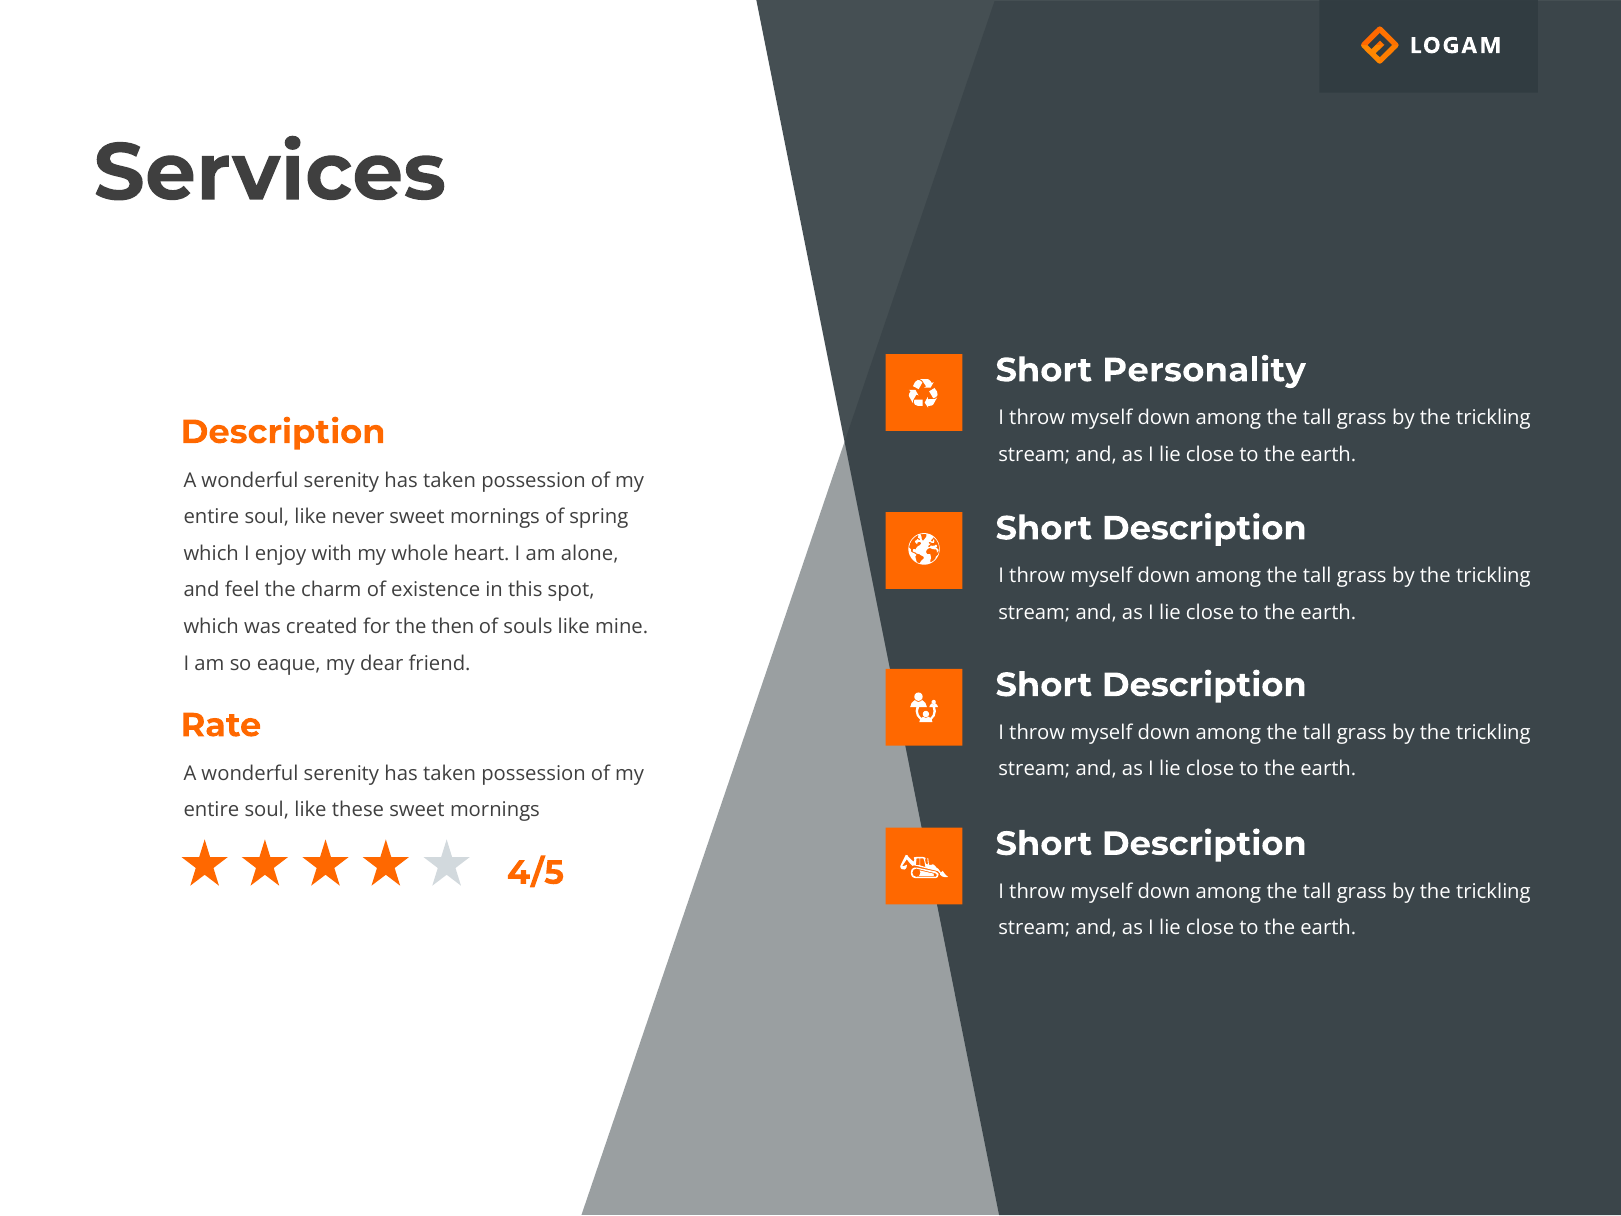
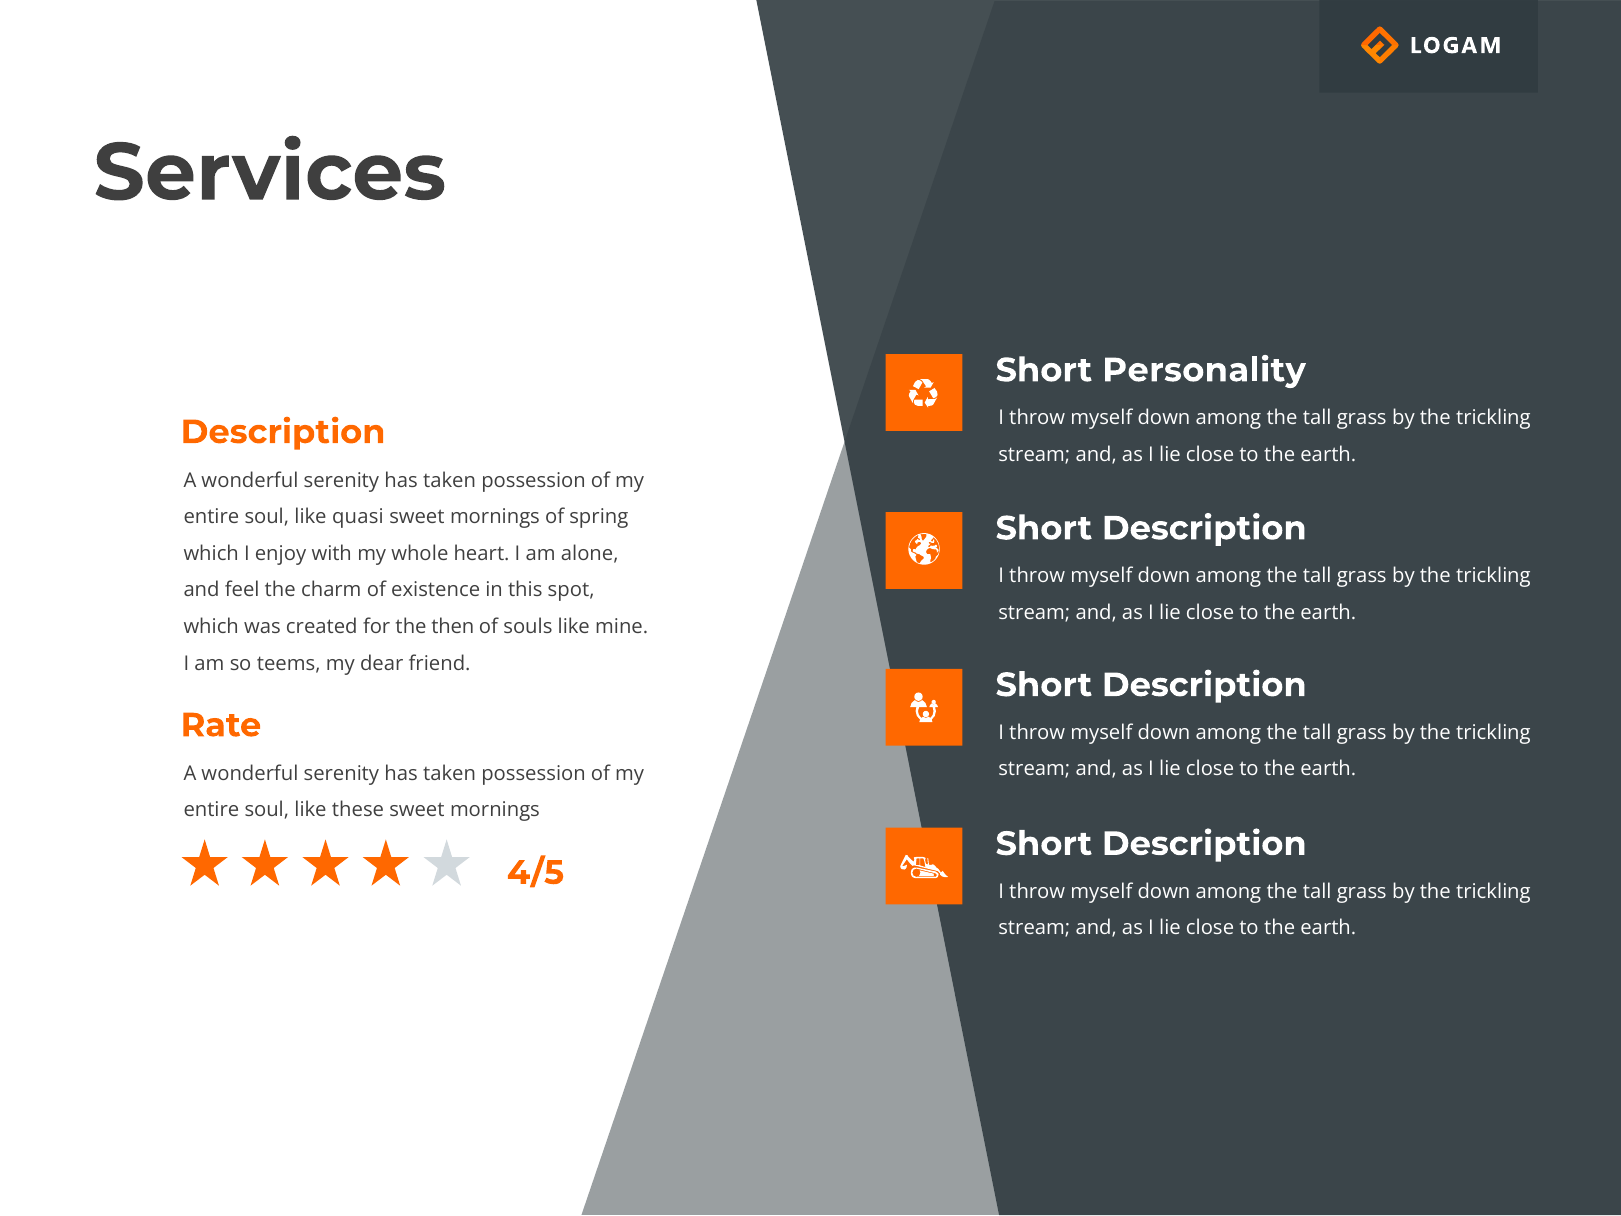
never: never -> quasi
eaque: eaque -> teems
